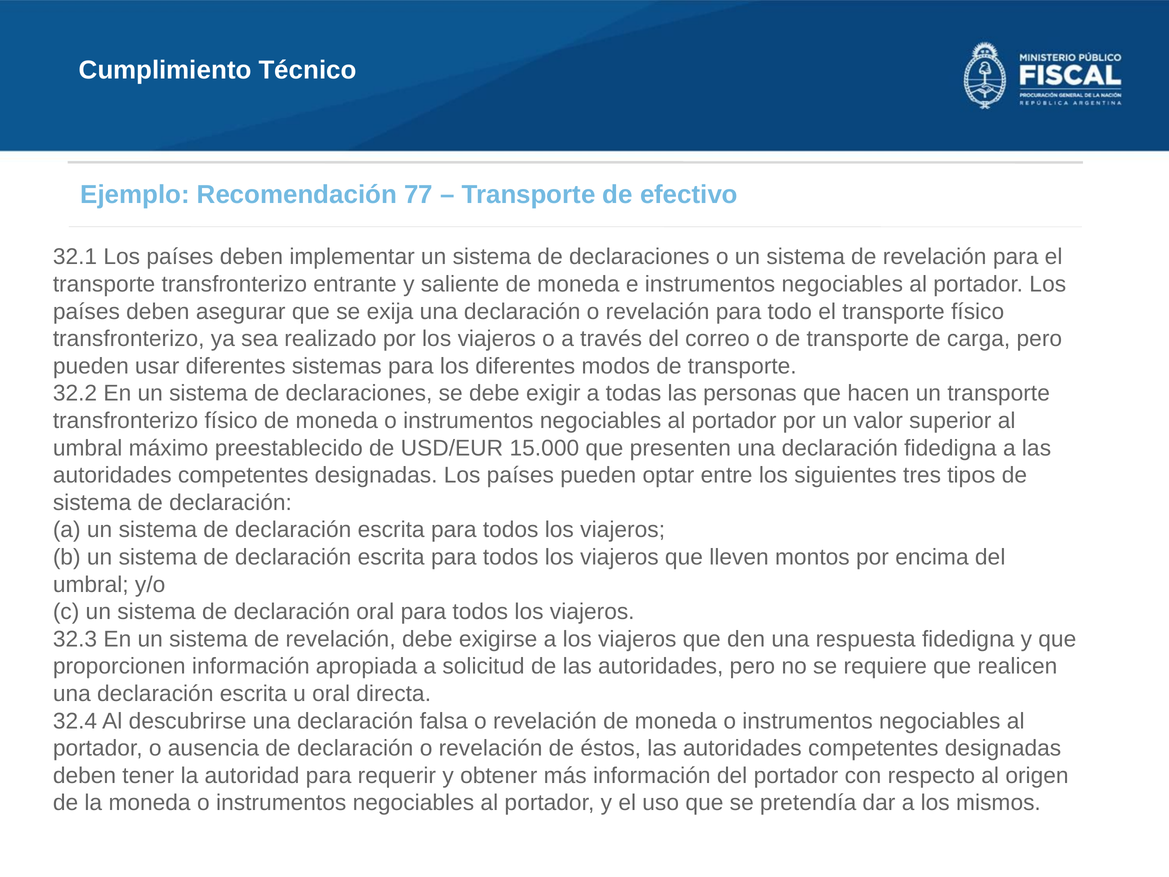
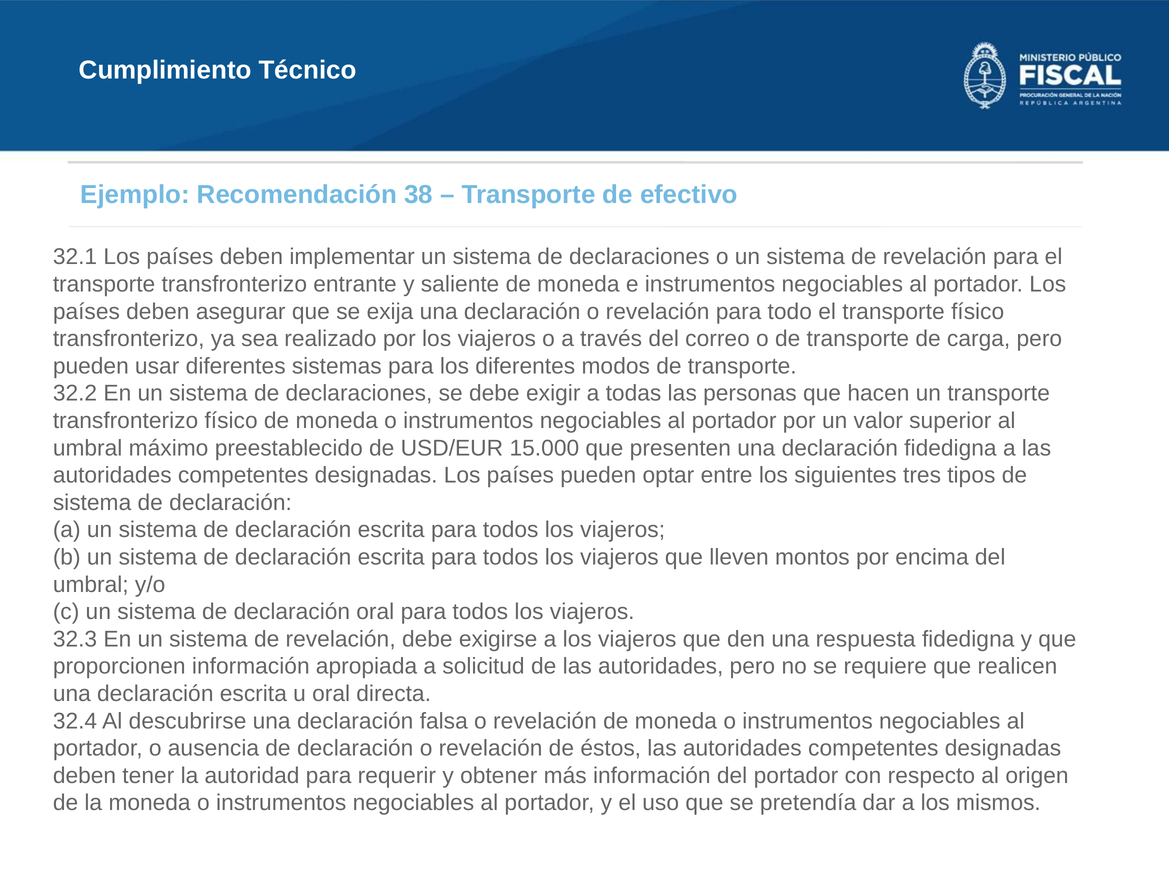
77: 77 -> 38
